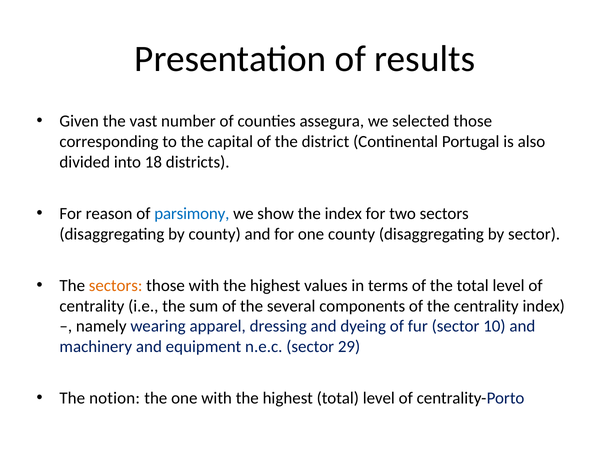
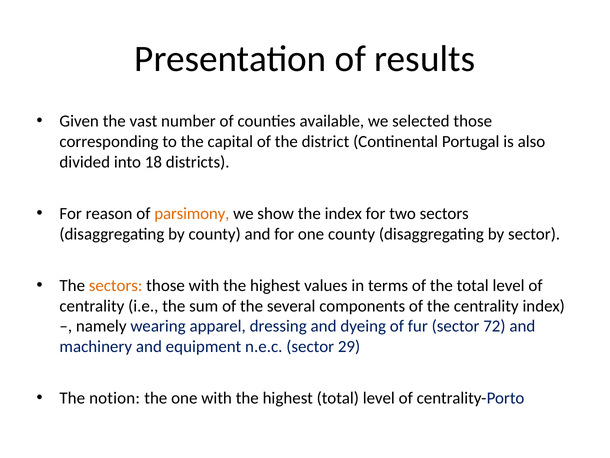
assegura: assegura -> available
parsimony colour: blue -> orange
10: 10 -> 72
